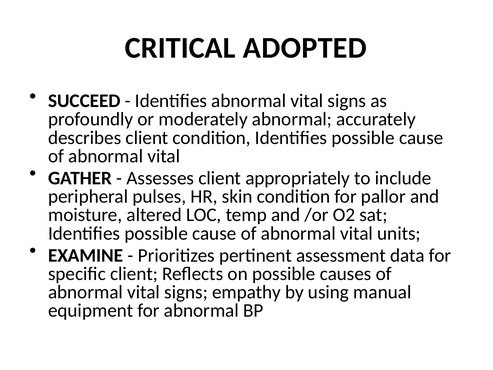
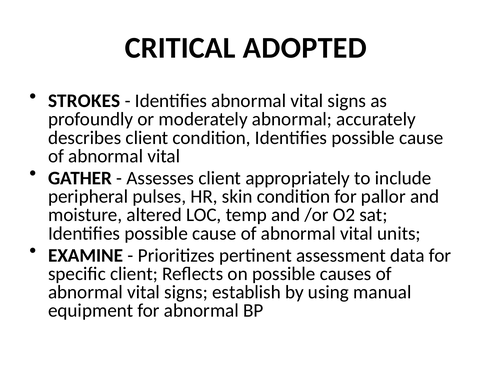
SUCCEED: SUCCEED -> STROKES
empathy: empathy -> establish
